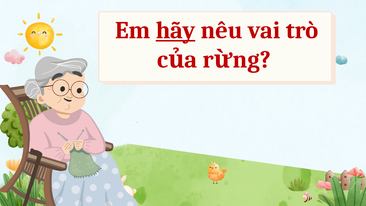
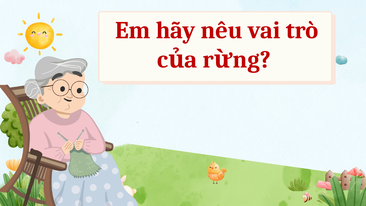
hãy underline: present -> none
